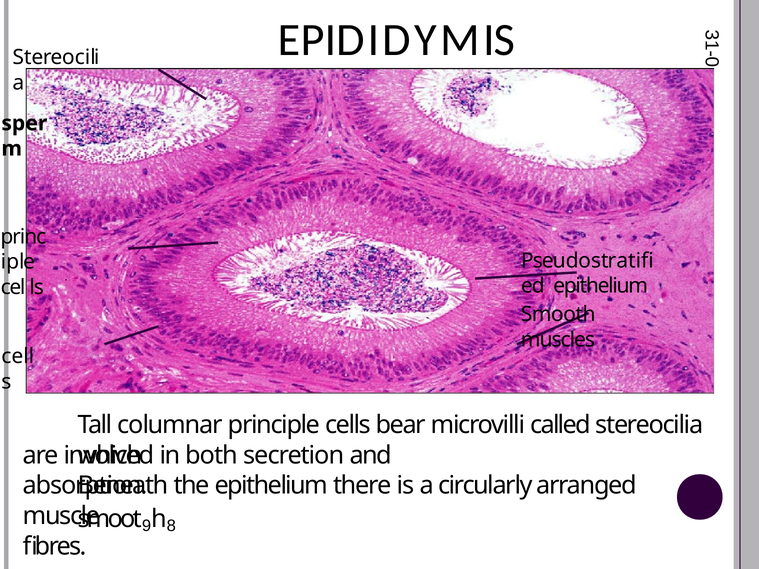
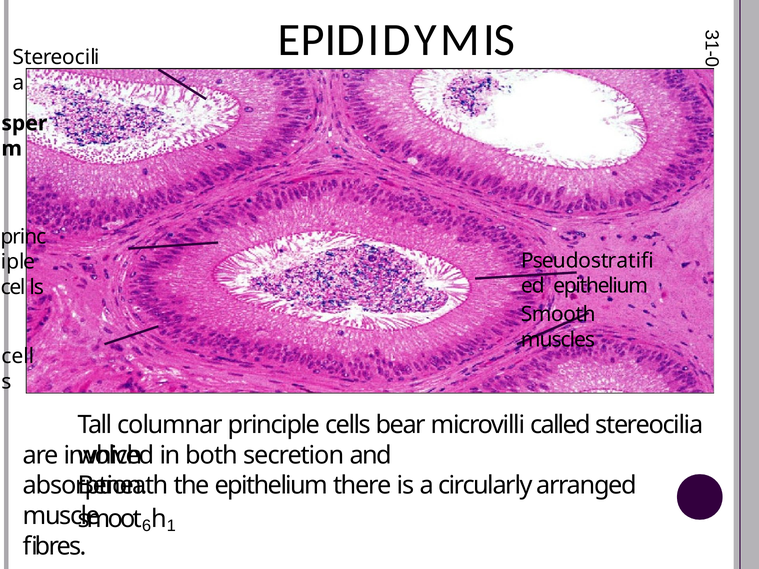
9: 9 -> 6
8 at (171, 526): 8 -> 1
